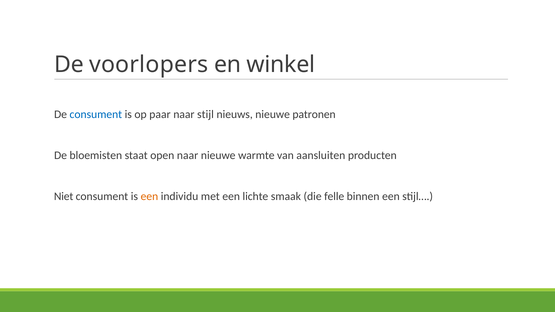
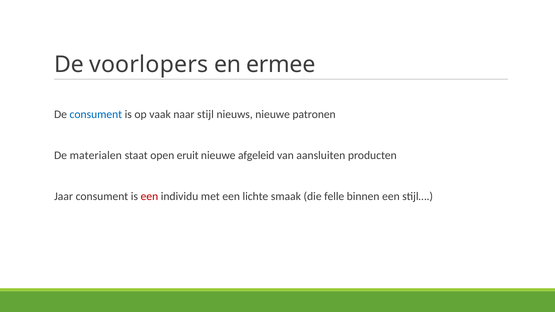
winkel: winkel -> ermee
paar: paar -> vaak
bloemisten: bloemisten -> materialen
open naar: naar -> eruit
warmte: warmte -> afgeleid
Niet: Niet -> Jaar
een at (149, 197) colour: orange -> red
